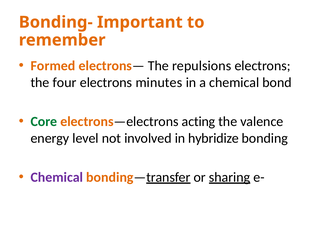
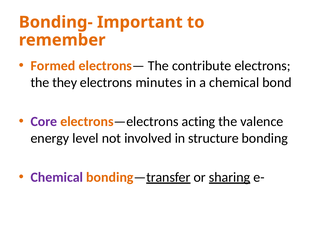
repulsions: repulsions -> contribute
four: four -> they
Core colour: green -> purple
hybridize: hybridize -> structure
